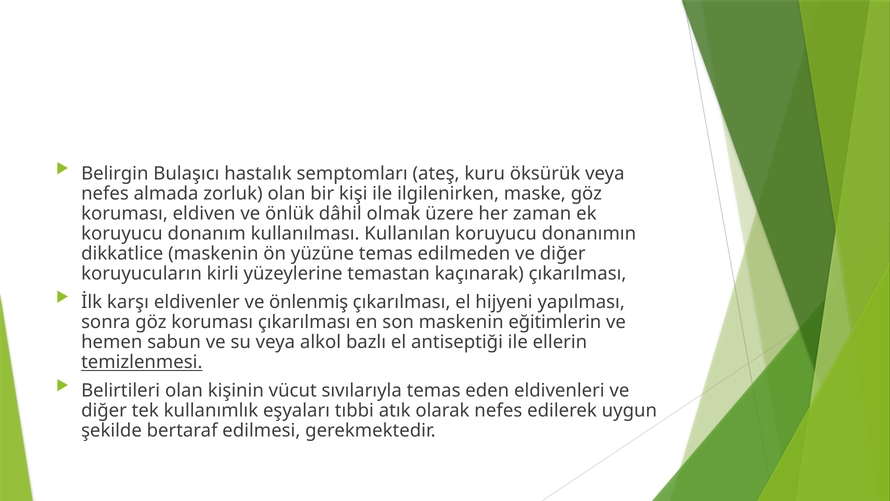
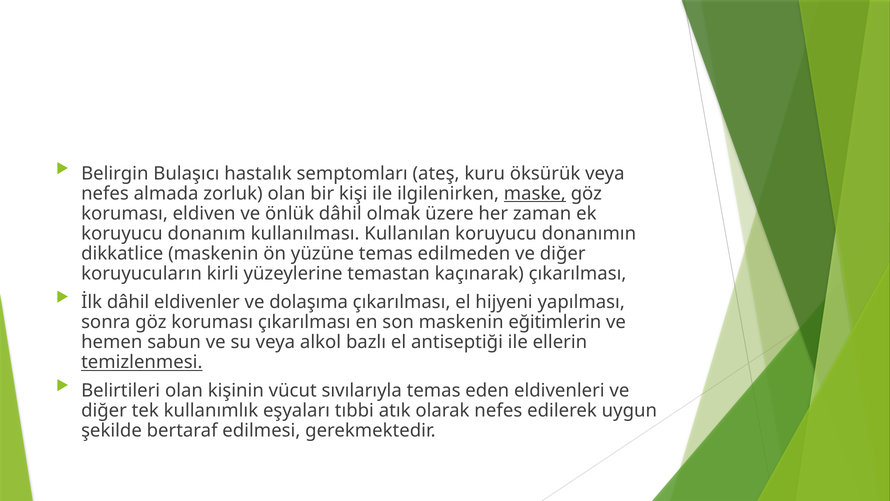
maske underline: none -> present
İlk karşı: karşı -> dâhil
önlenmiş: önlenmiş -> dolaşıma
